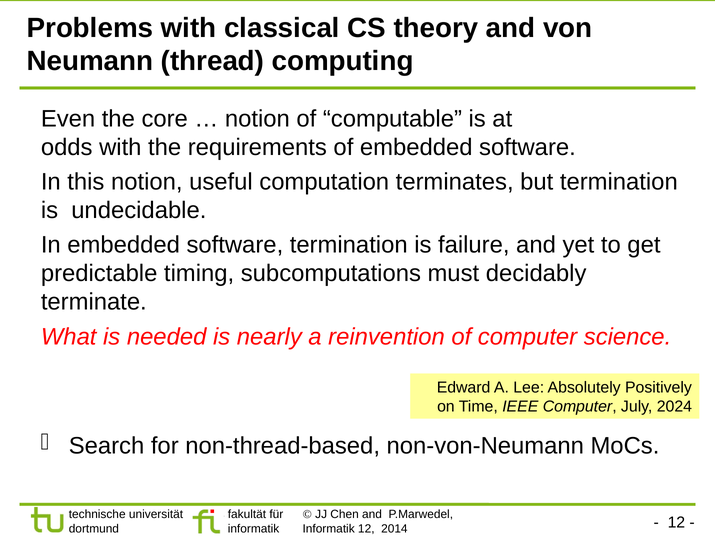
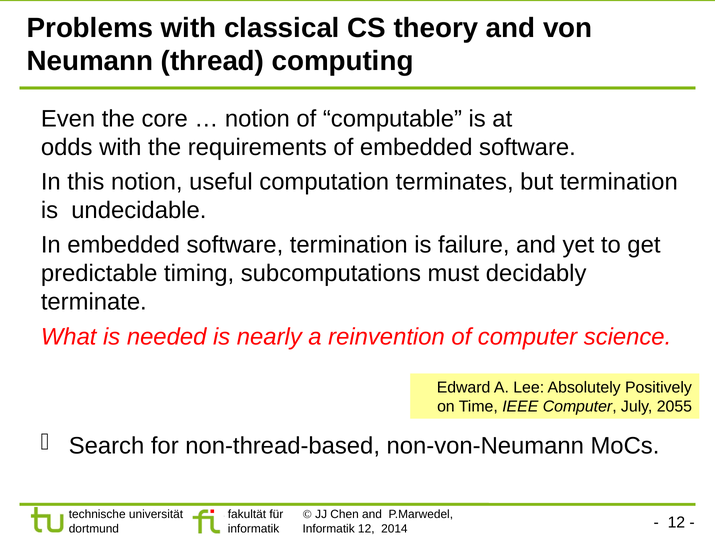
2024: 2024 -> 2055
